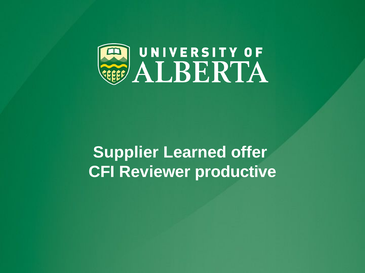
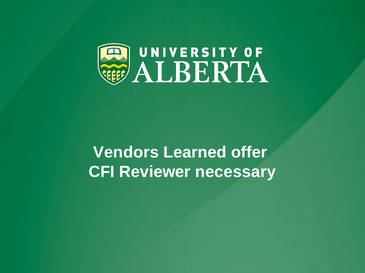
Supplier: Supplier -> Vendors
productive: productive -> necessary
